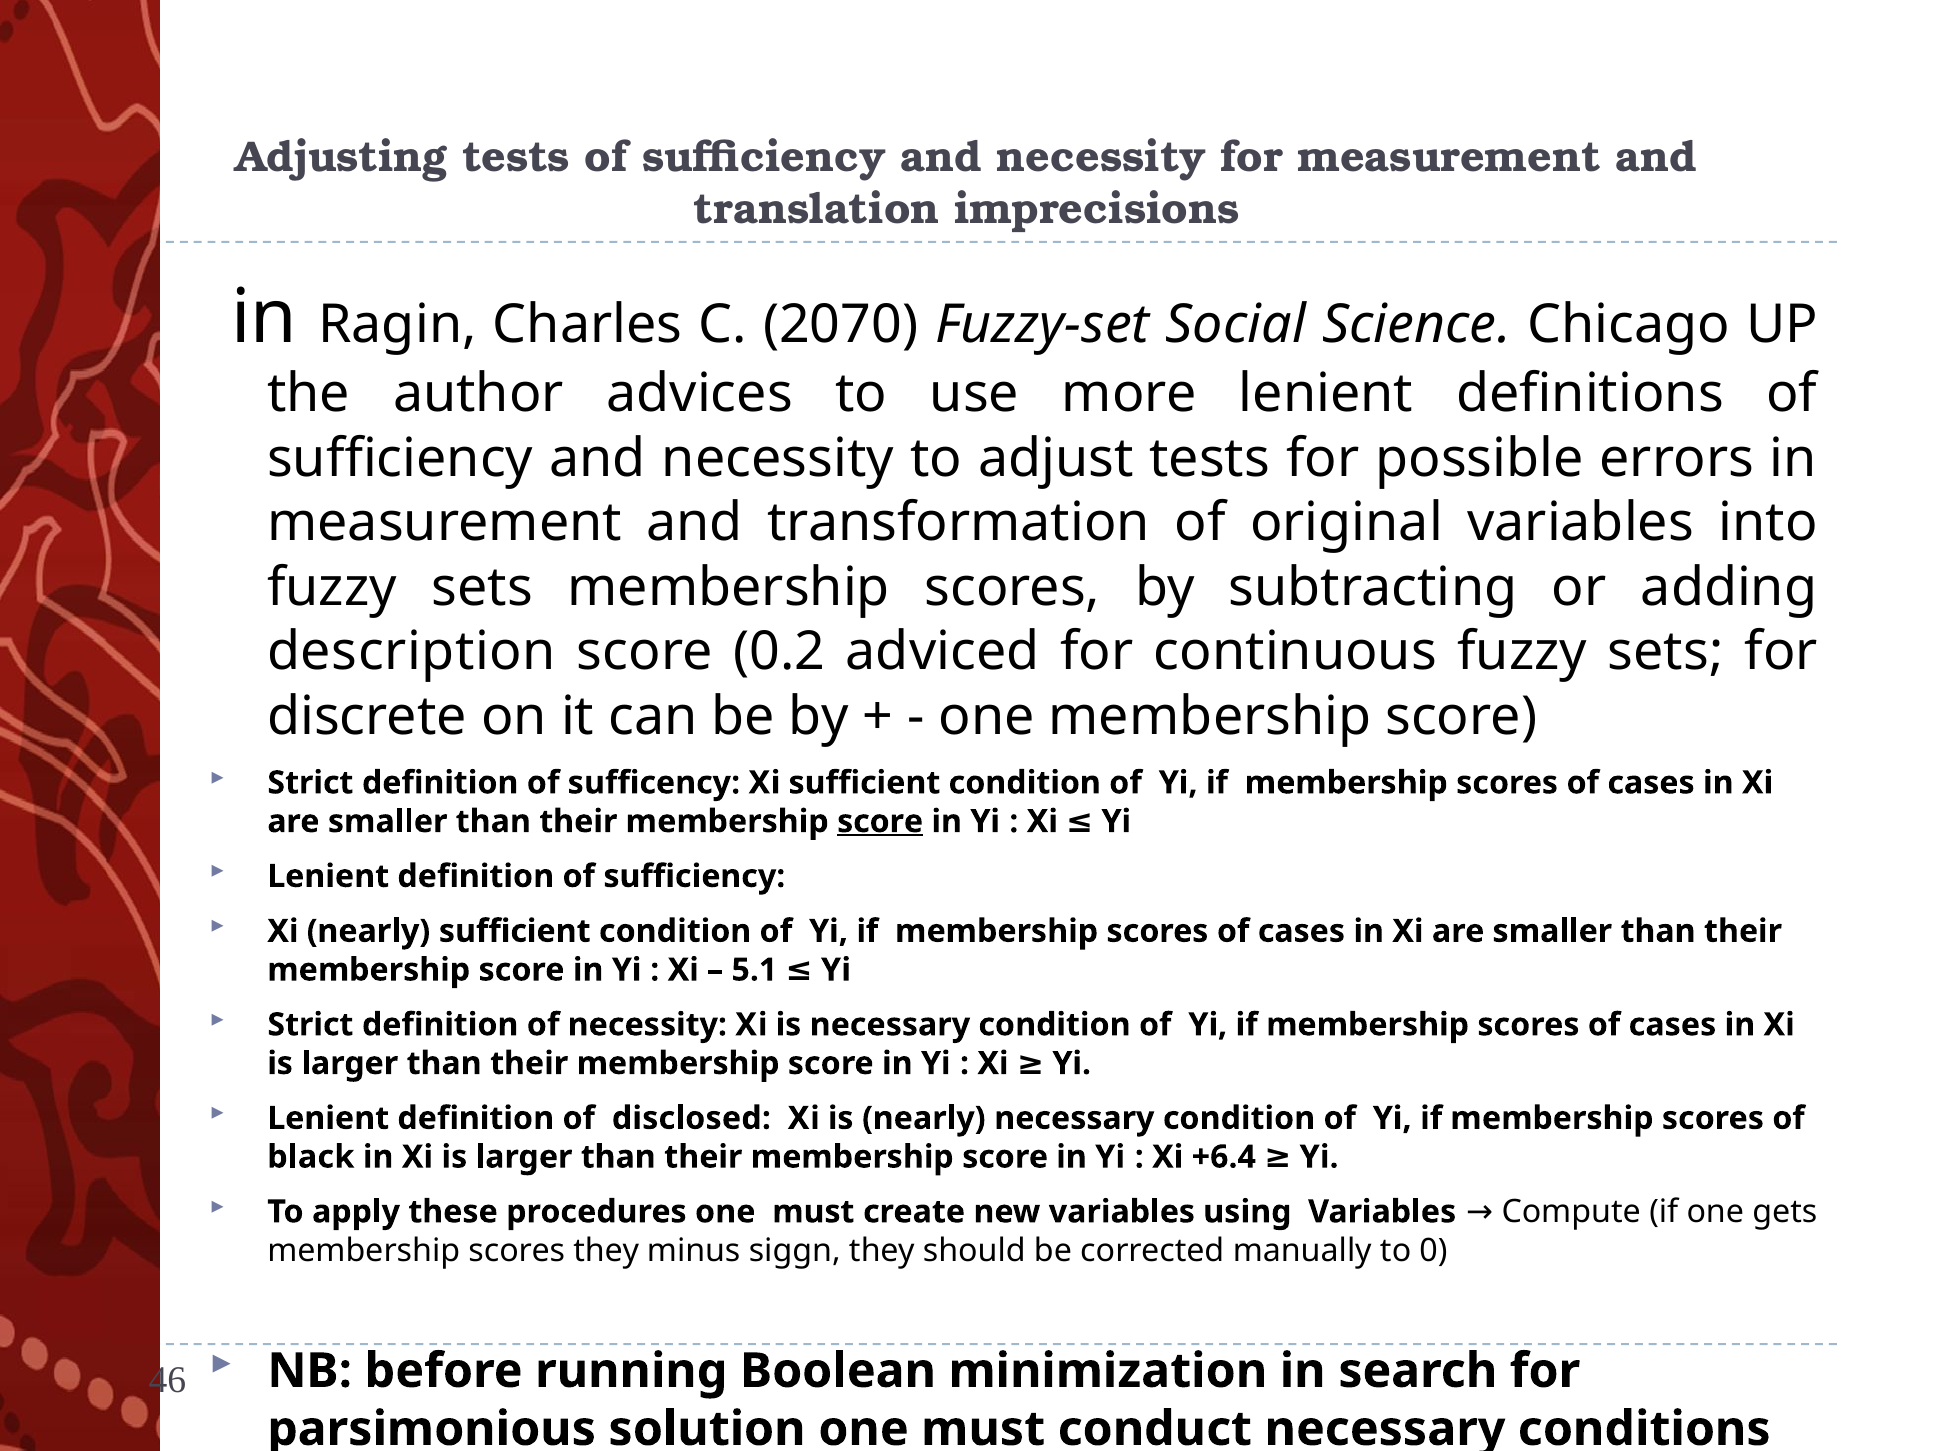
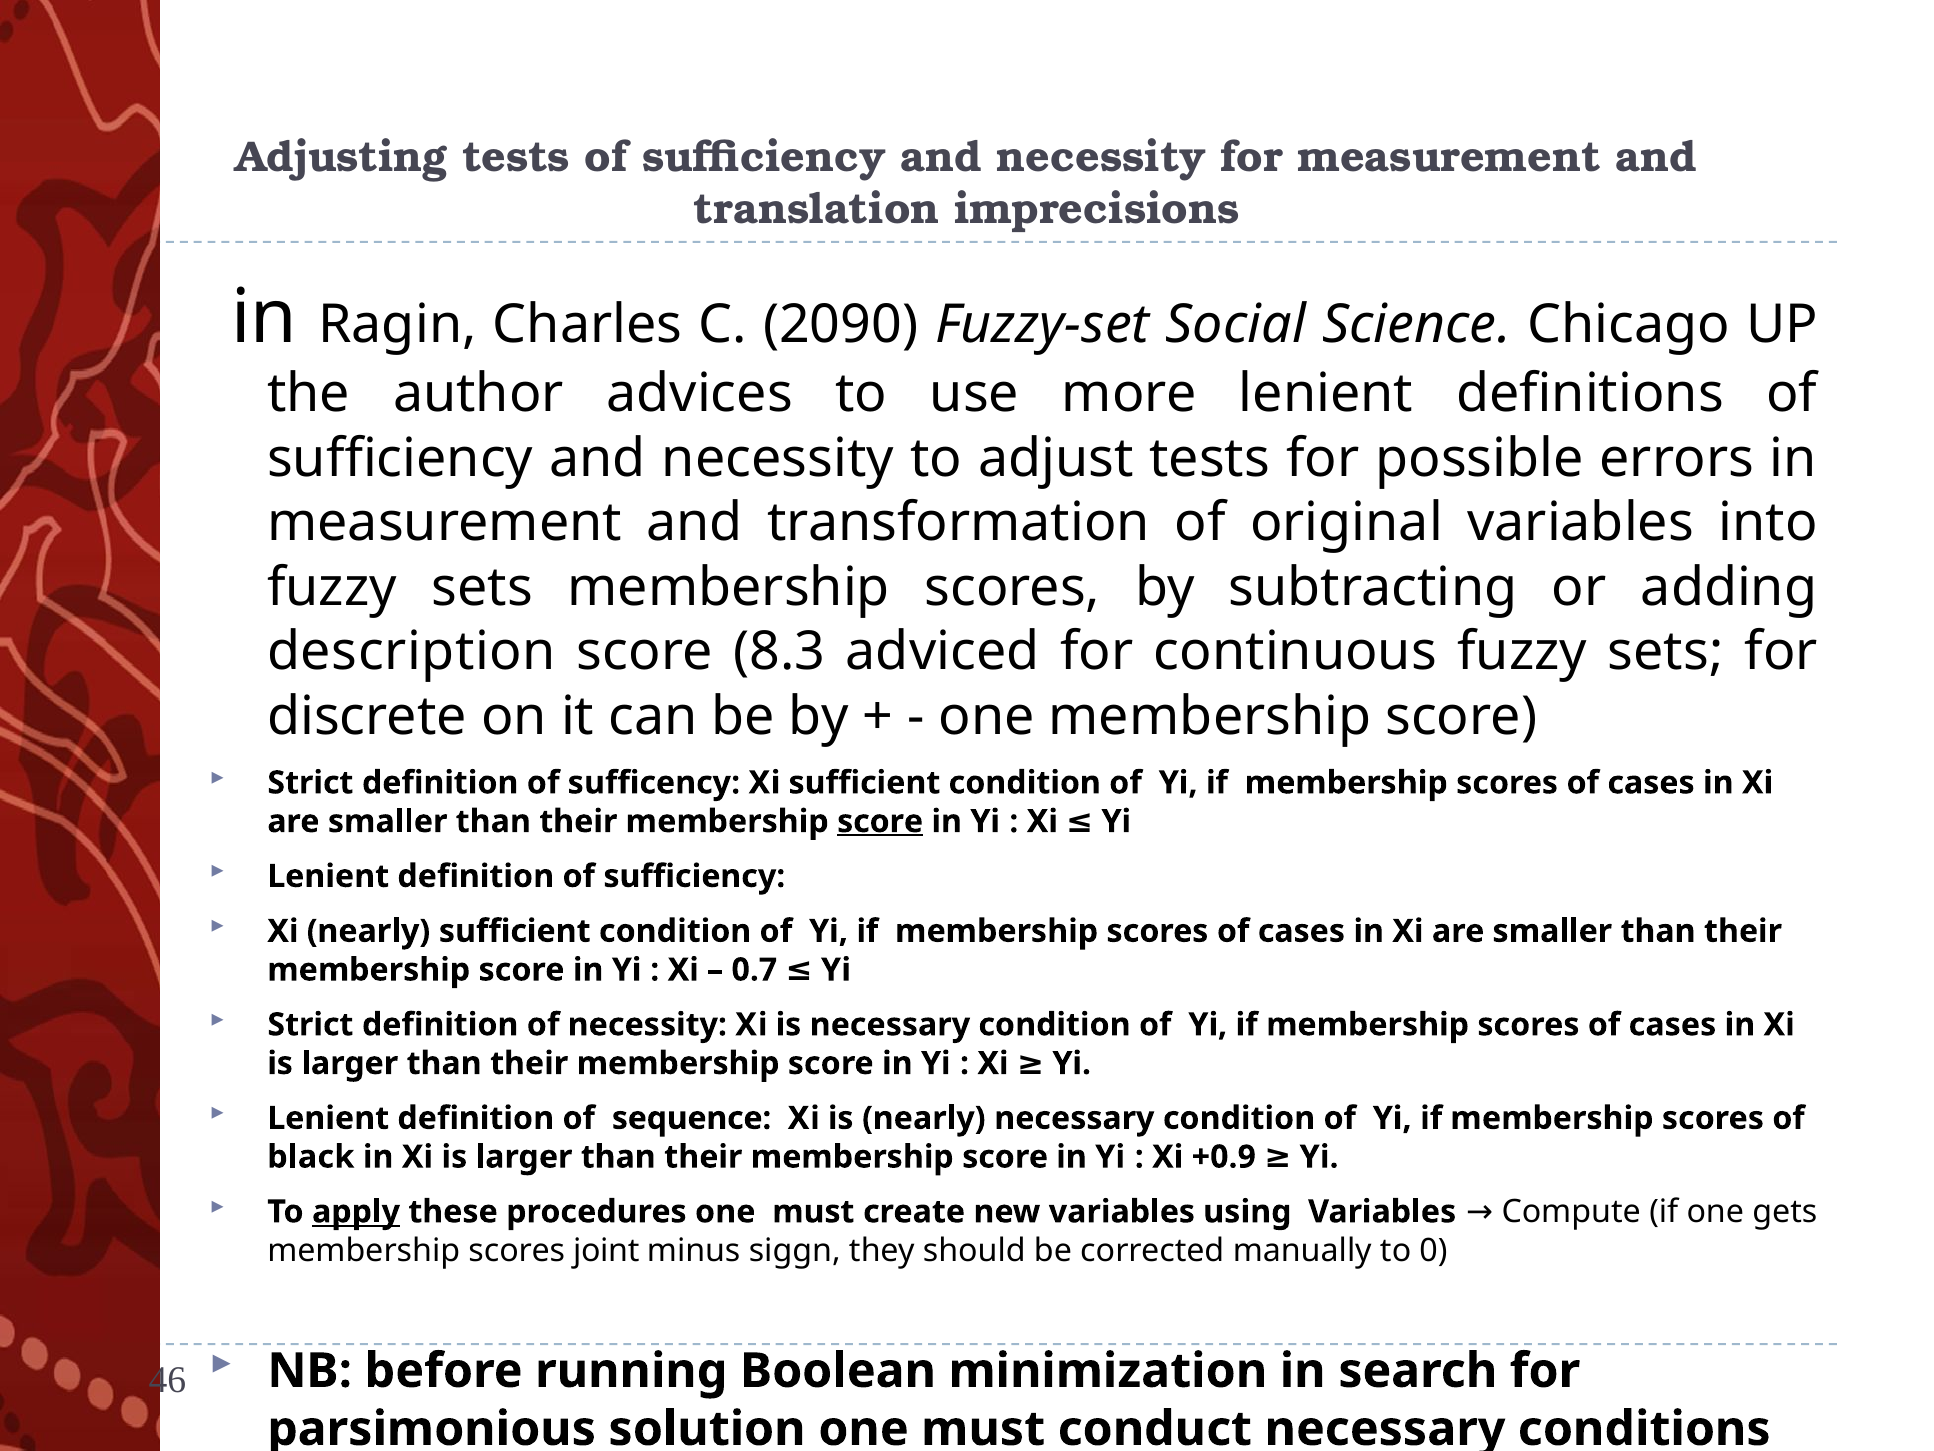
2070: 2070 -> 2090
0.2: 0.2 -> 8.3
5.1: 5.1 -> 0.7
disclosed: disclosed -> sequence
+6.4: +6.4 -> +0.9
apply underline: none -> present
scores they: they -> joint
